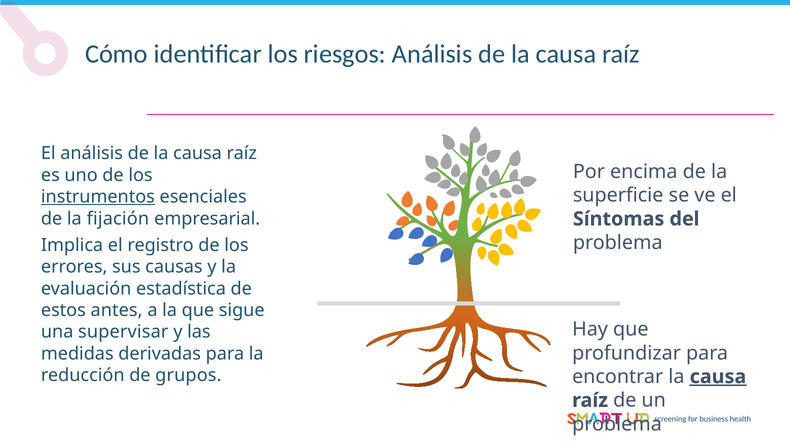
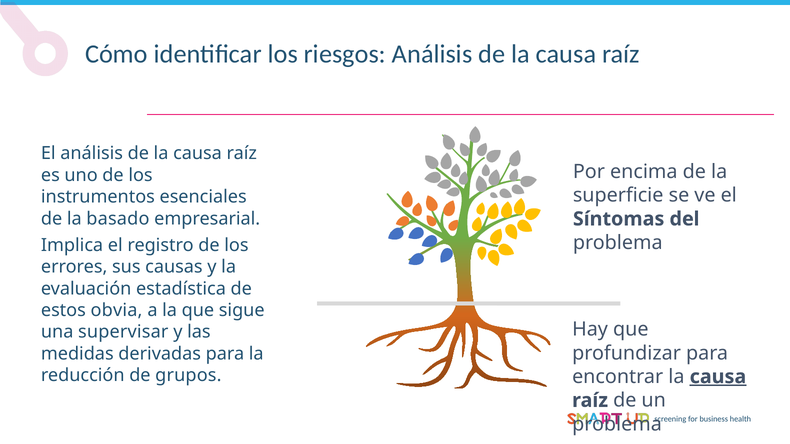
instrumentos underline: present -> none
fijación: fijación -> basado
antes: antes -> obvia
